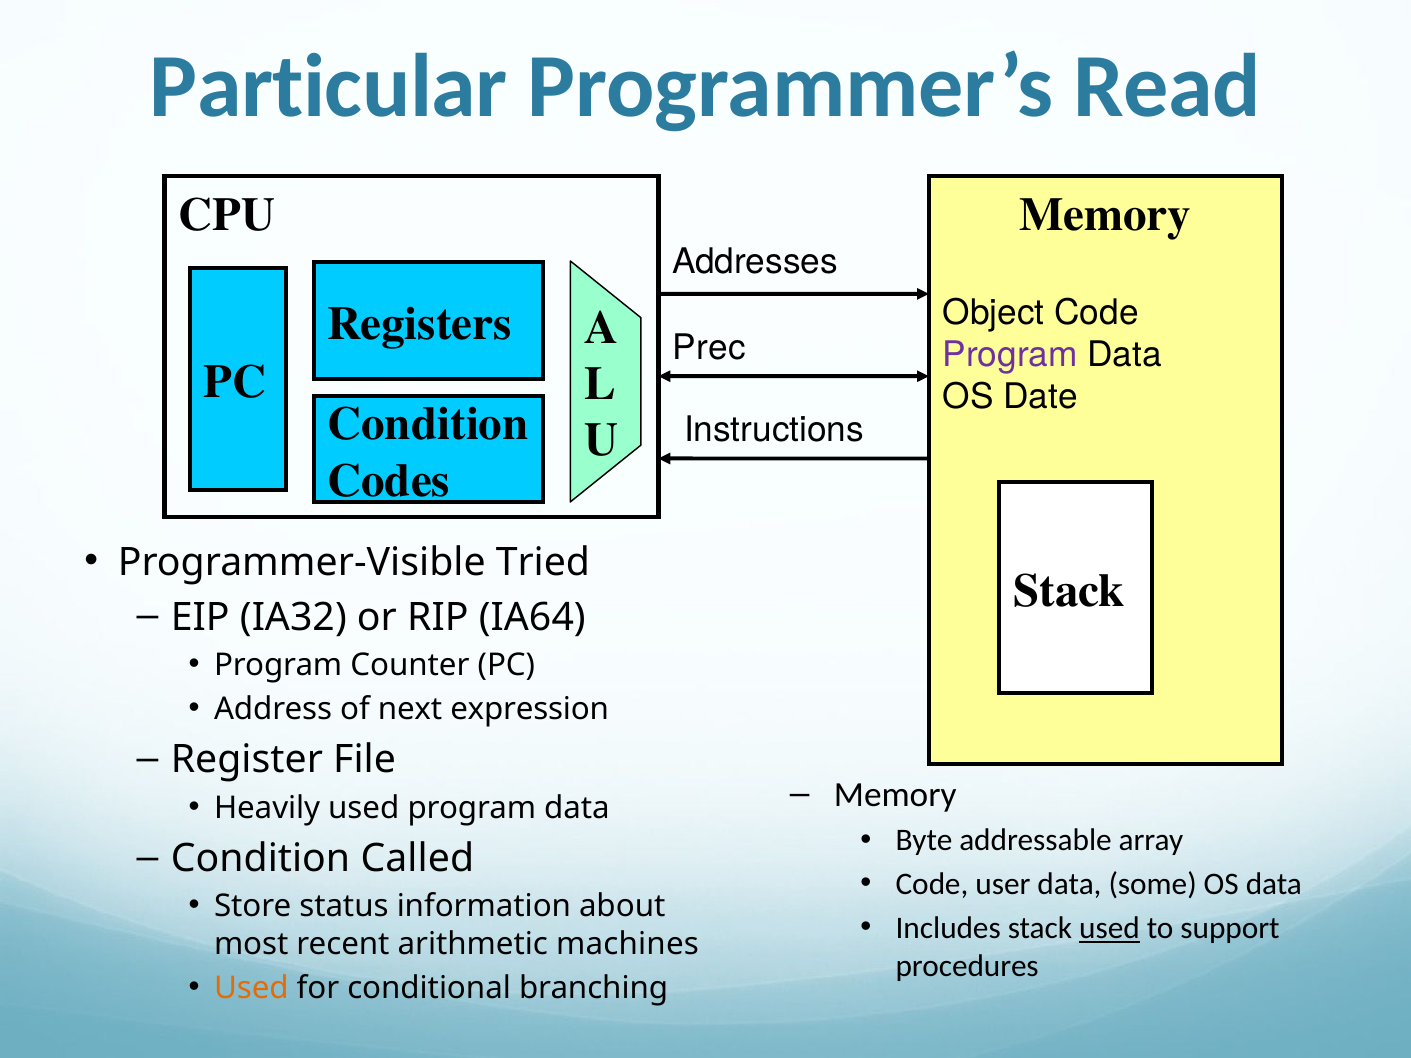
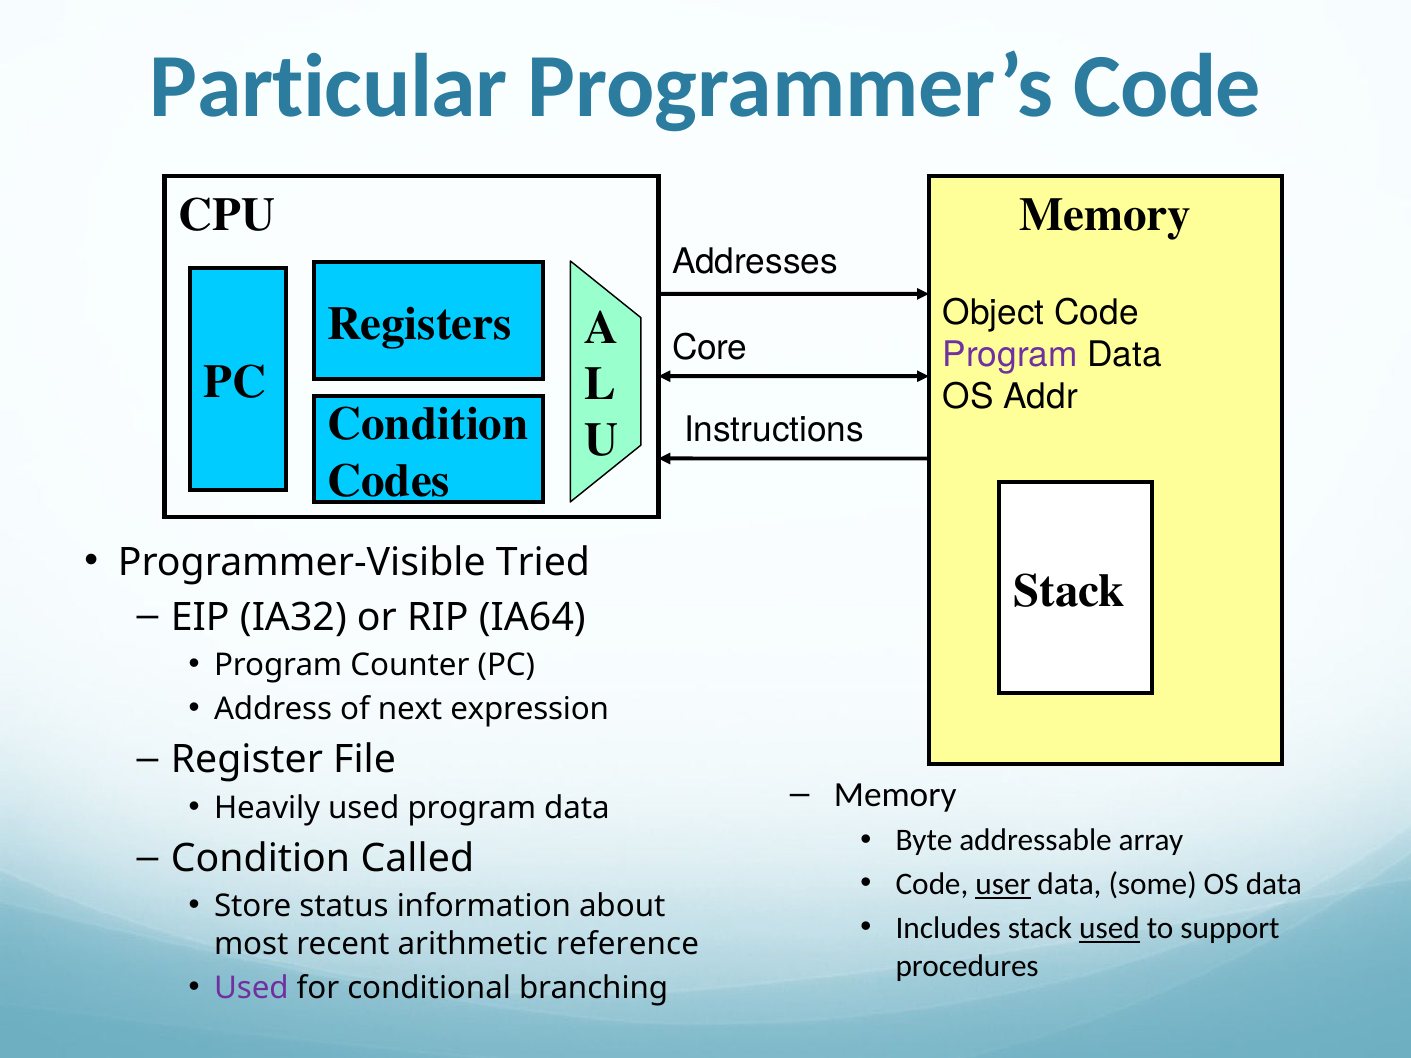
Programmer’s Read: Read -> Code
Prec: Prec -> Core
Date: Date -> Addr
user underline: none -> present
machines: machines -> reference
Used at (251, 988) colour: orange -> purple
